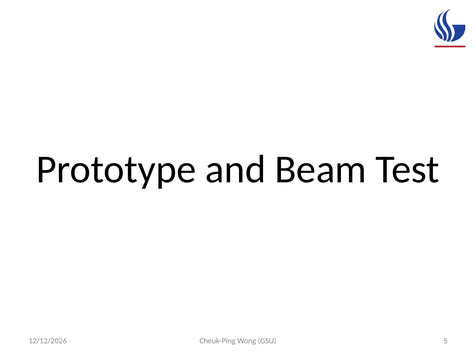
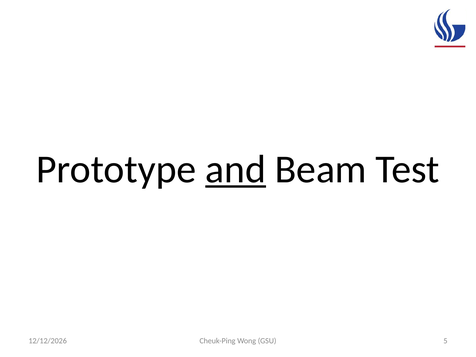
and underline: none -> present
